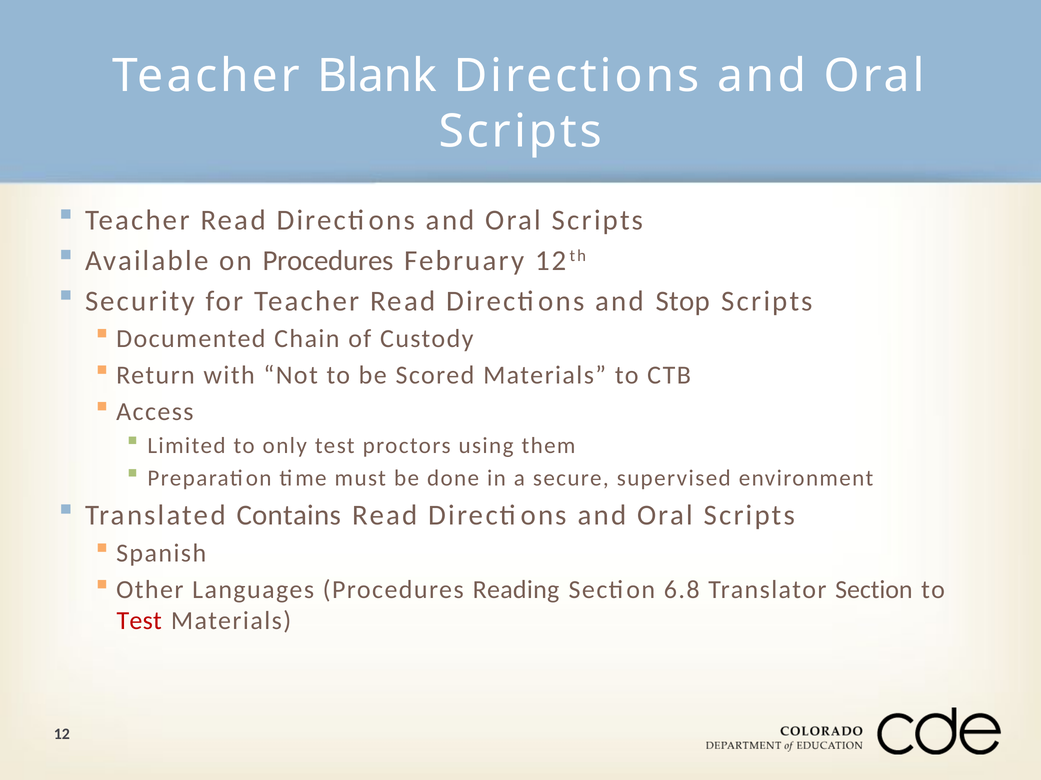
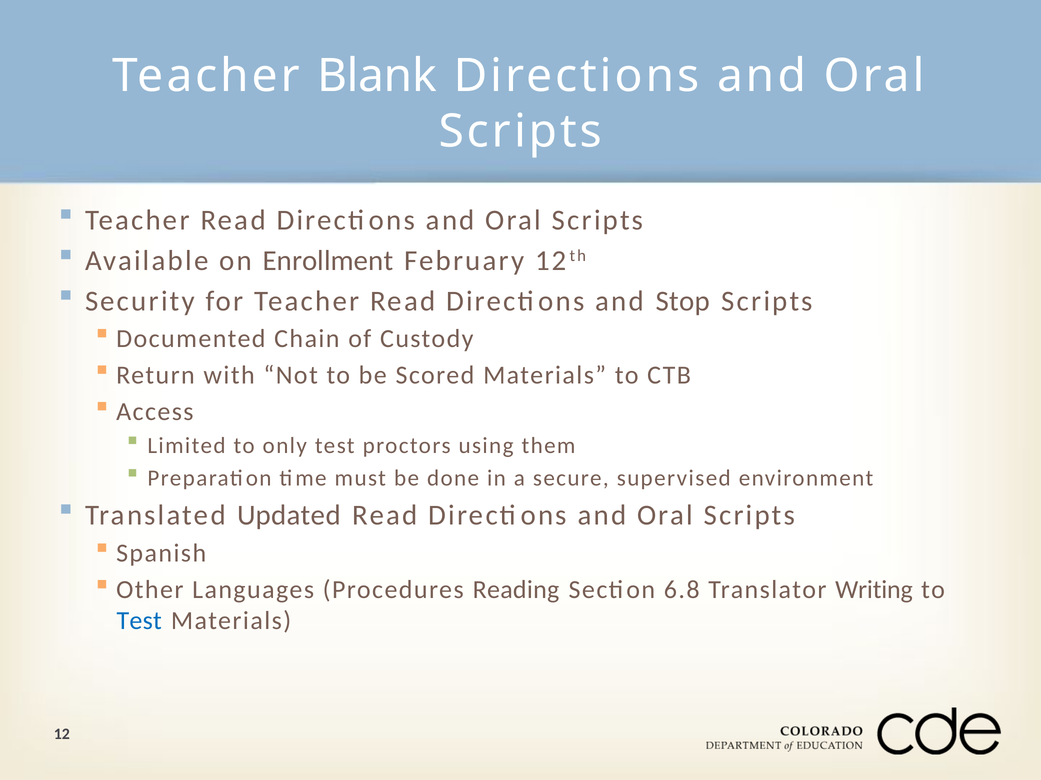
on Procedures: Procedures -> Enrollment
Contains: Contains -> Updated
Translator Section: Section -> Writing
Test at (139, 621) colour: red -> blue
